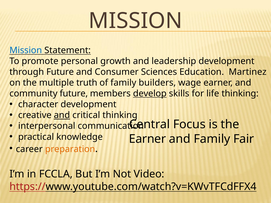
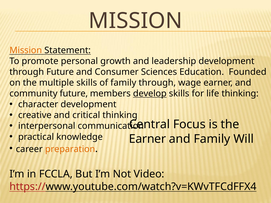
Mission at (26, 50) colour: blue -> orange
Martinez: Martinez -> Founded
multiple truth: truth -> skills
family builders: builders -> through
and at (62, 115) underline: present -> none
Fair: Fair -> Will
